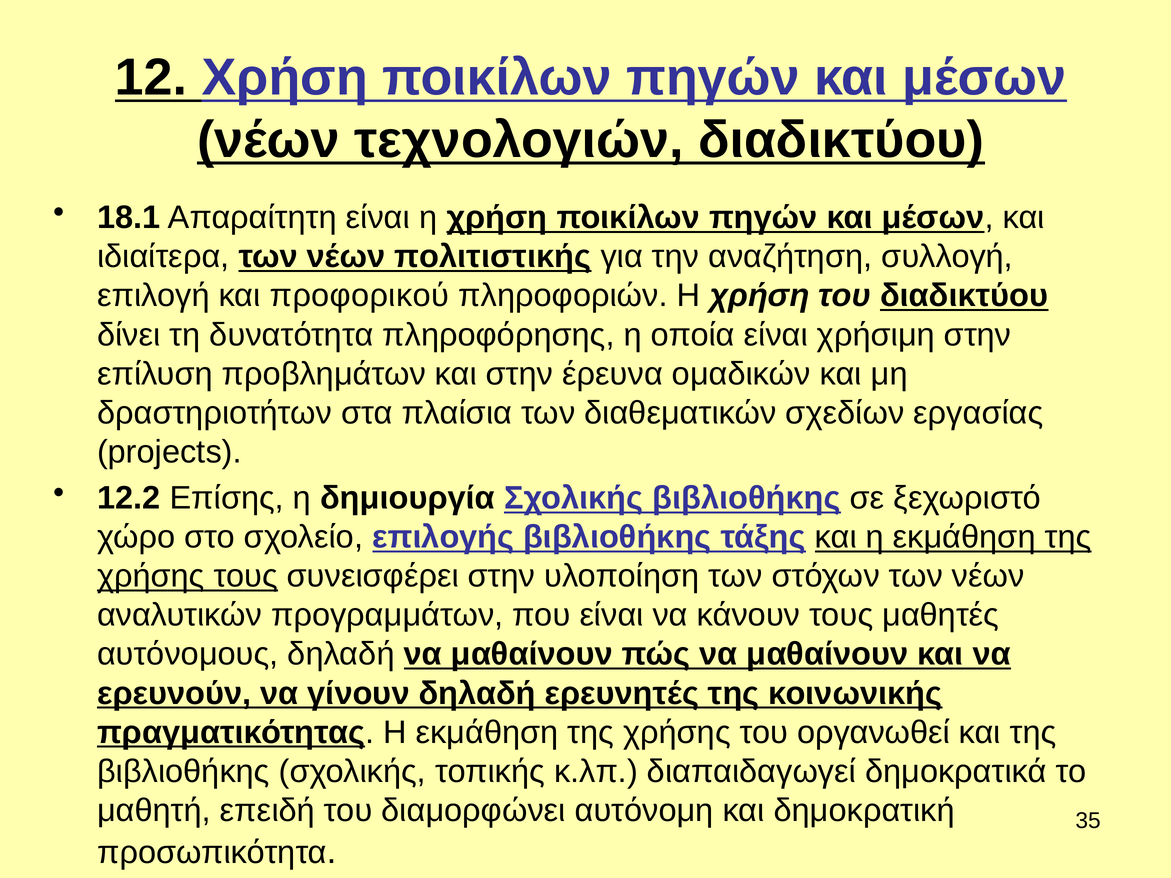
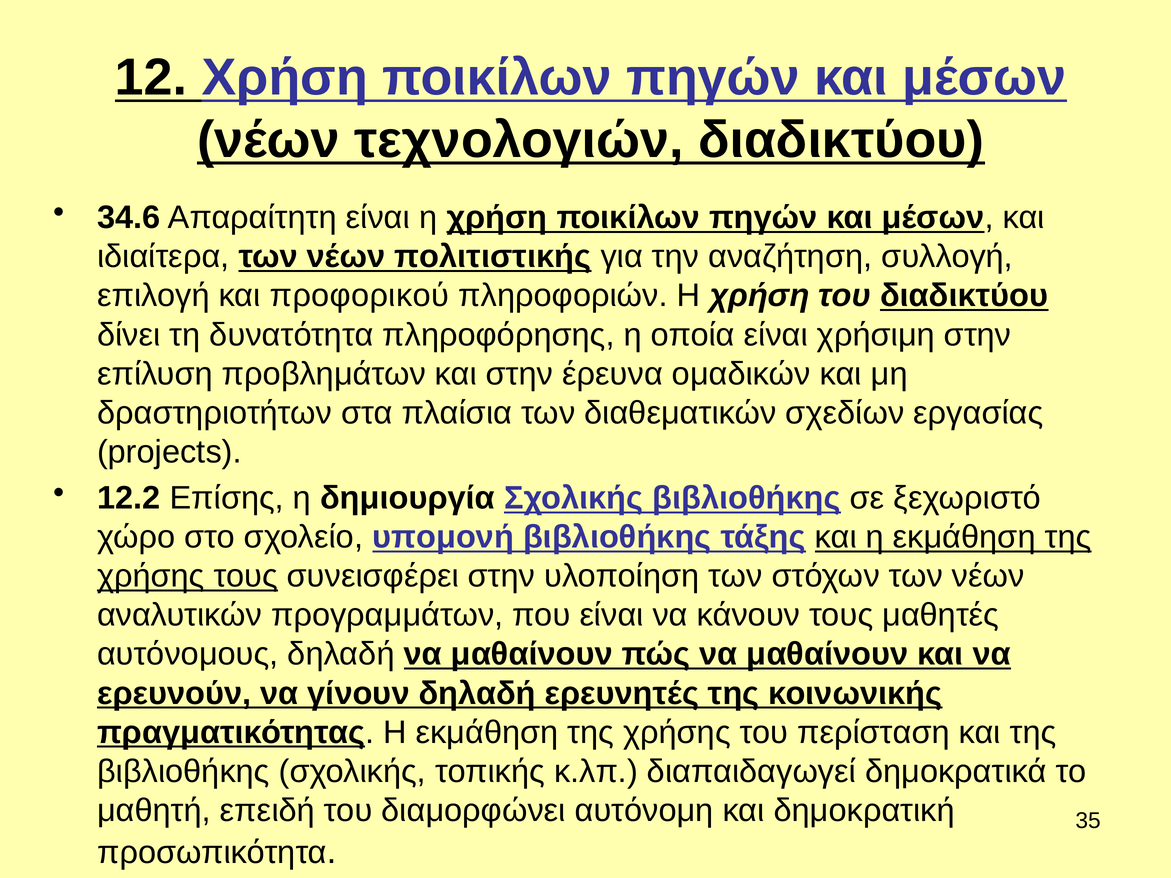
18.1: 18.1 -> 34.6
επιλογής: επιλογής -> υπομονή
οργανωθεί: οργανωθεί -> περίσταση
